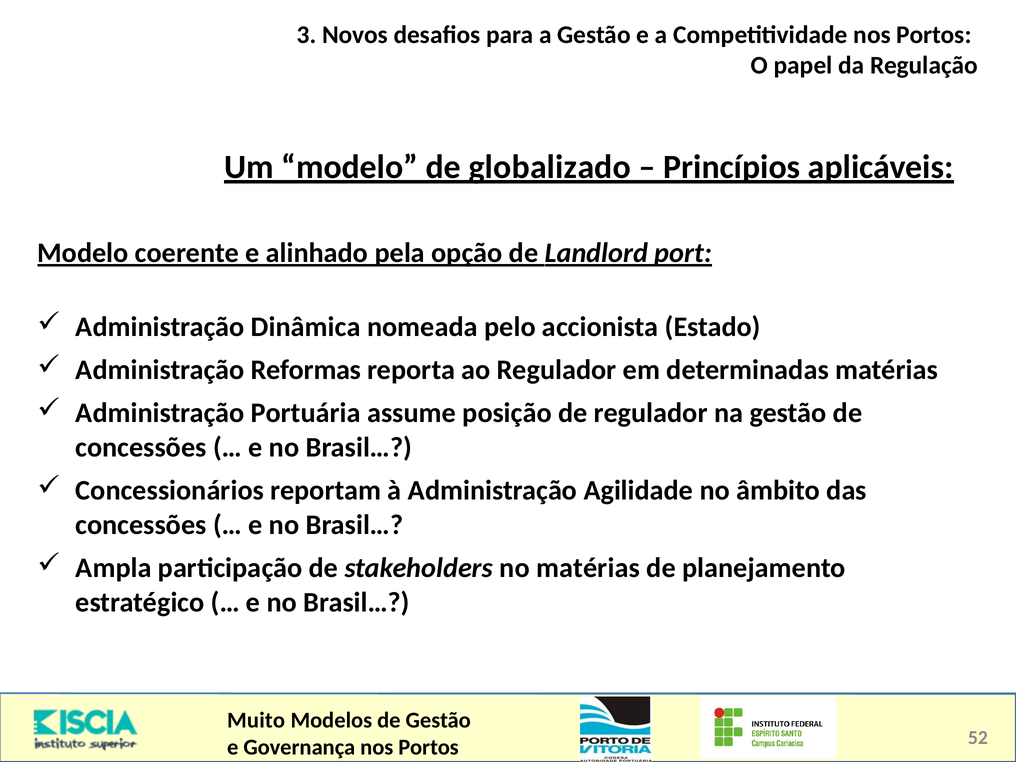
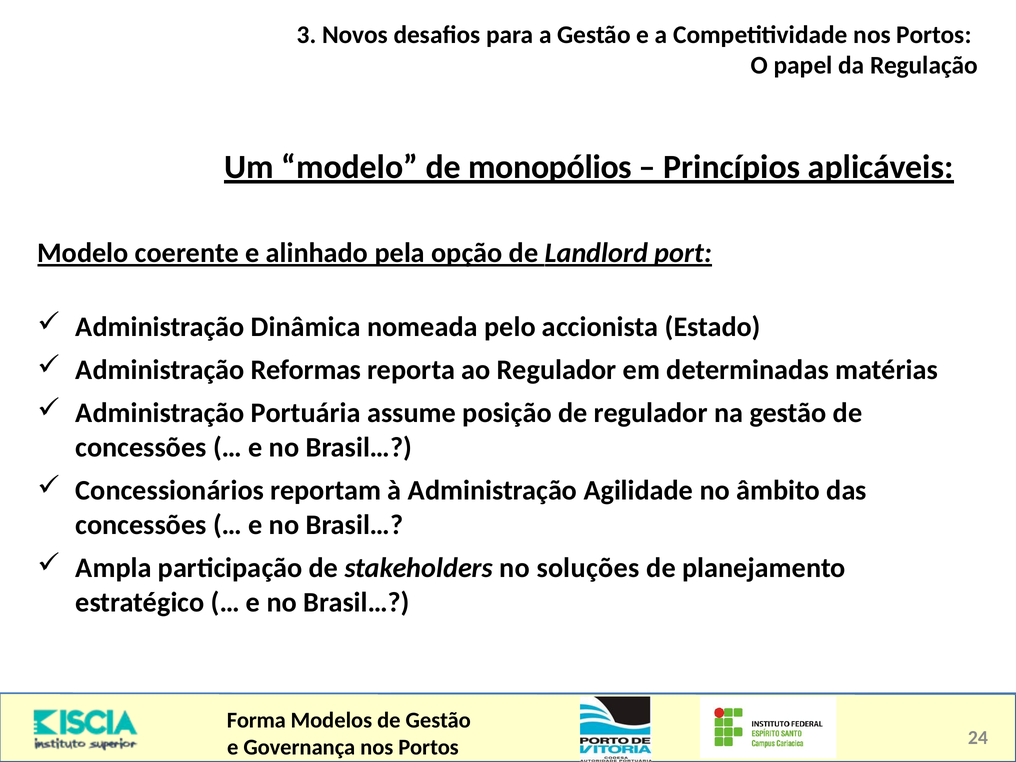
globalizado: globalizado -> monopólios
no matérias: matérias -> soluções
Muito: Muito -> Forma
52: 52 -> 24
